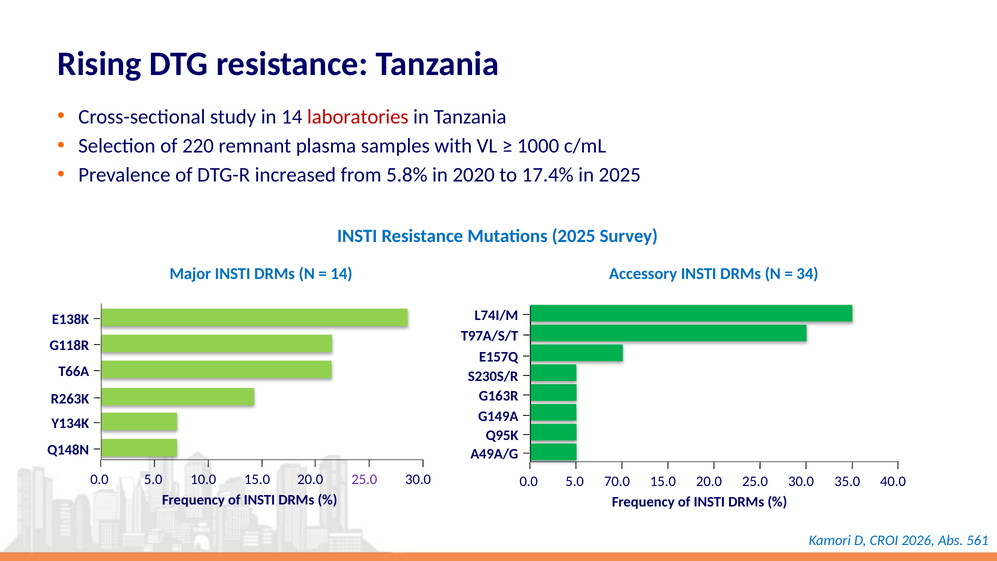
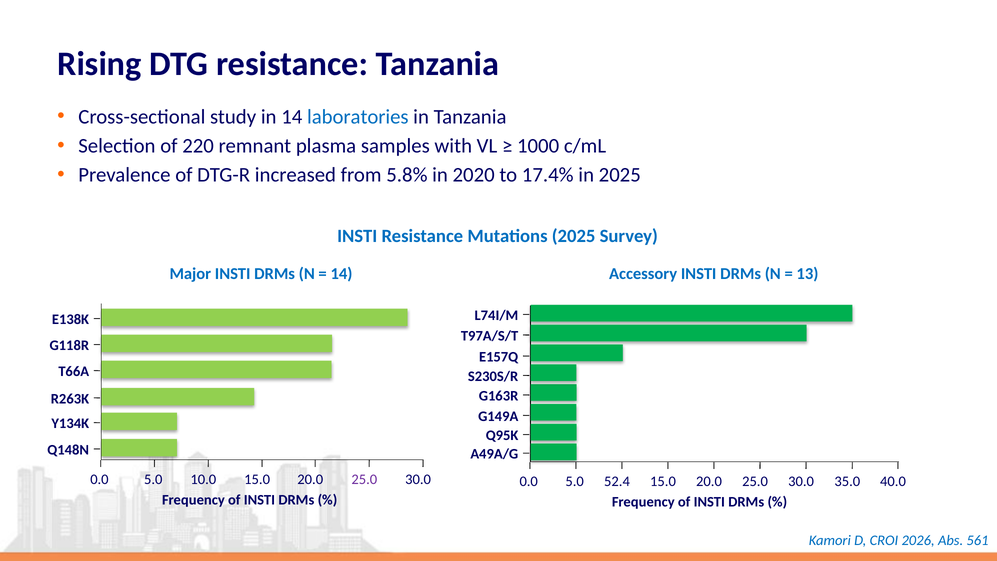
laboratories colour: red -> blue
34: 34 -> 13
70.0: 70.0 -> 52.4
